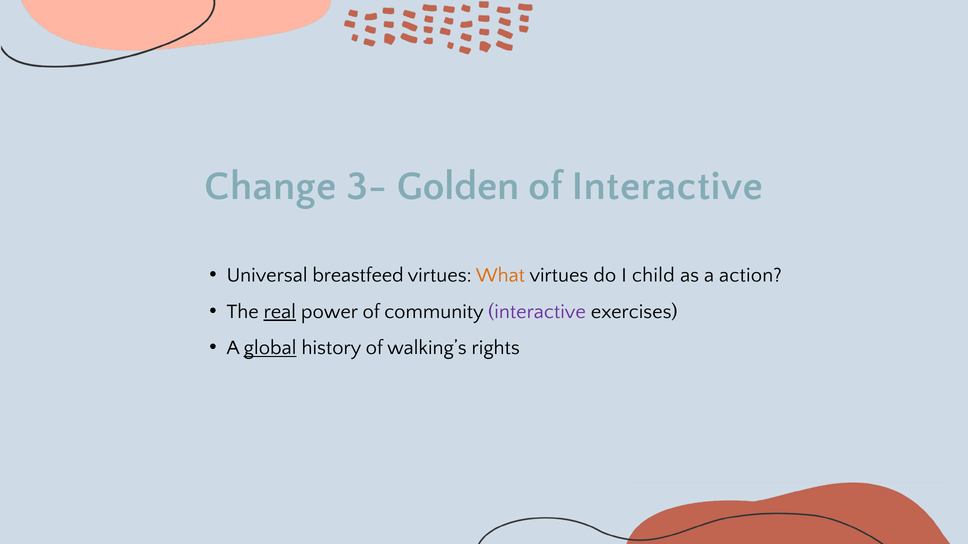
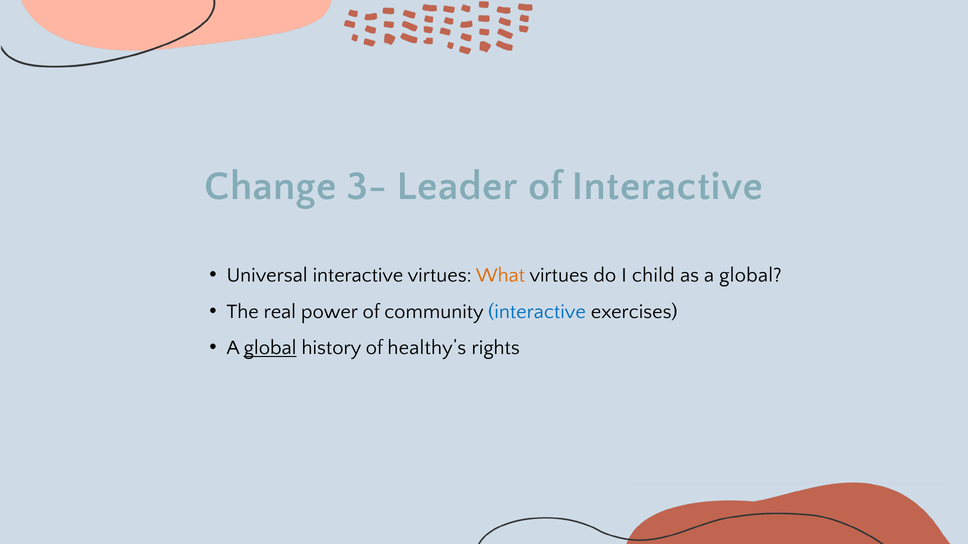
Golden: Golden -> Leader
Universal breastfeed: breastfeed -> interactive
as a action: action -> global
real underline: present -> none
interactive at (537, 312) colour: purple -> blue
walking’s: walking’s -> healthy’s
